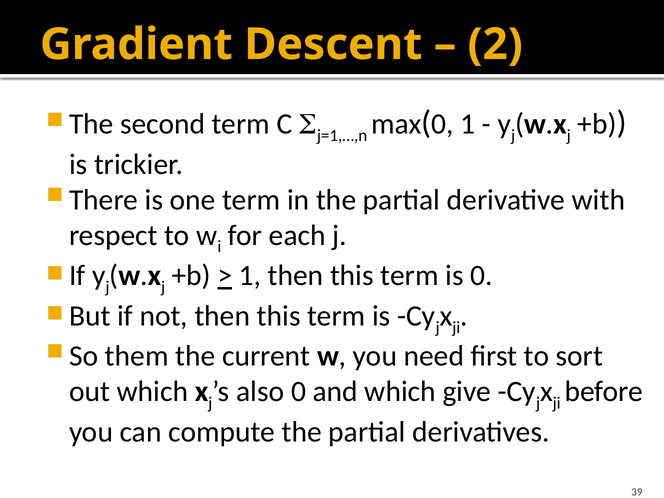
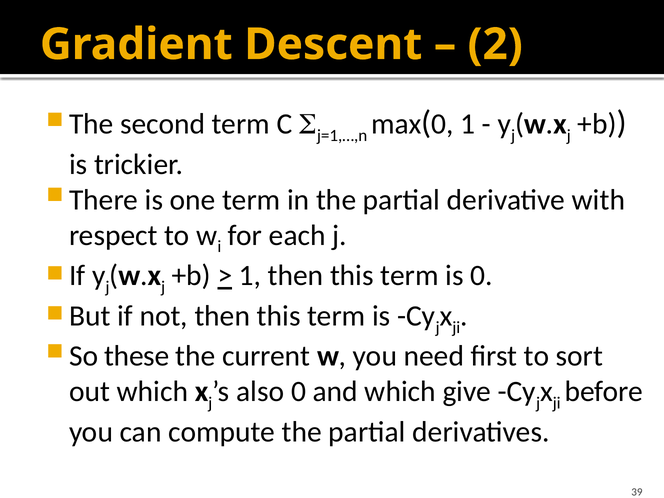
them: them -> these
